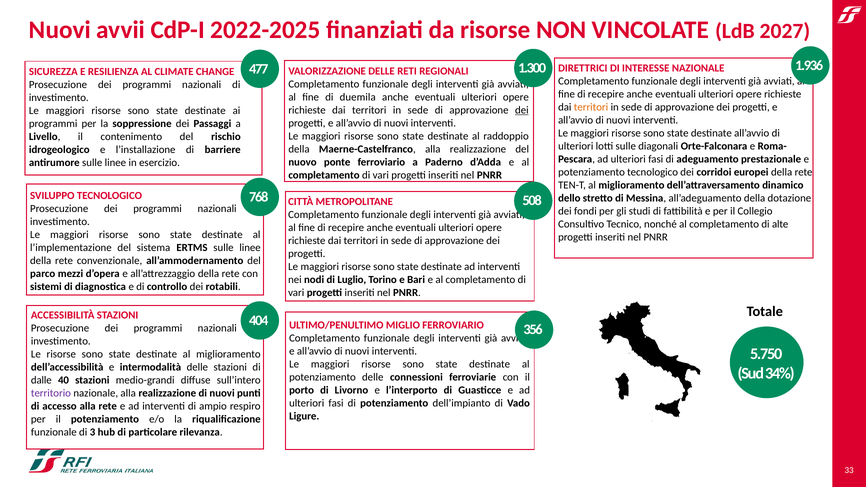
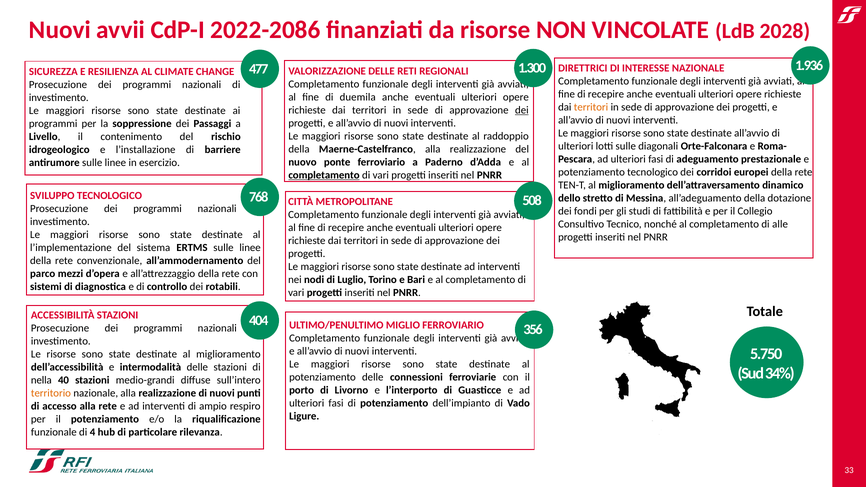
2022-2025: 2022-2025 -> 2022-2086
2027: 2027 -> 2028
completamento at (324, 175) underline: none -> present
alte: alte -> alle
dalle: dalle -> nella
territorio colour: purple -> orange
3: 3 -> 4
